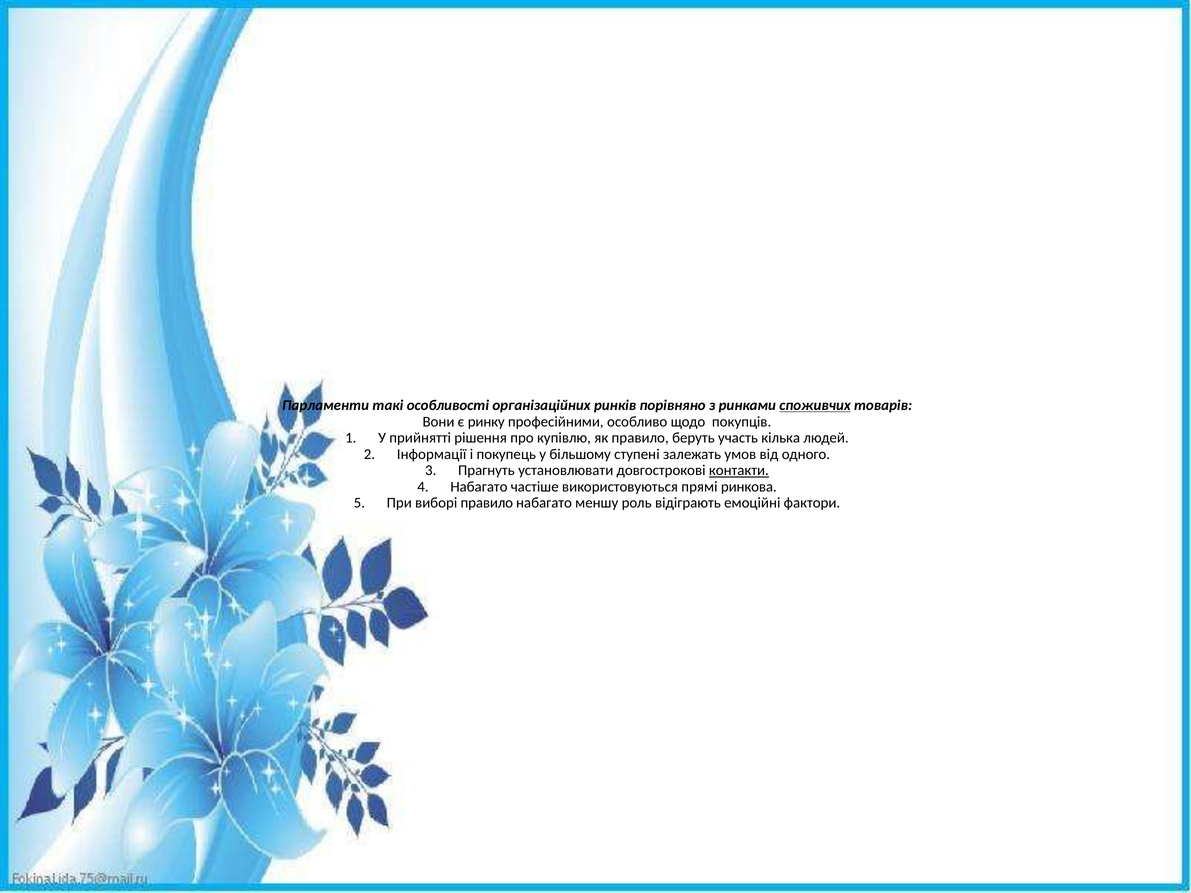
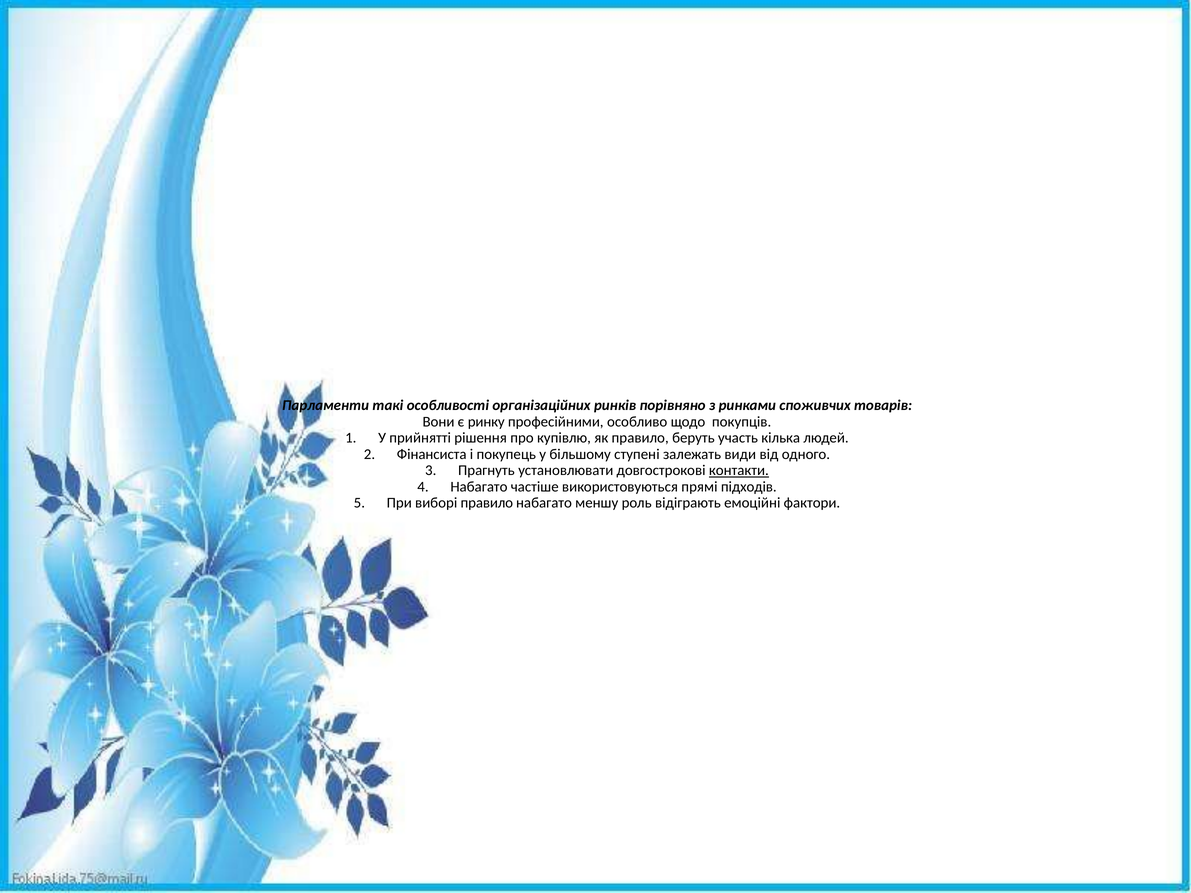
споживчих underline: present -> none
Інформації: Інформації -> Фінансиста
умов: умов -> види
ринкова: ринкова -> підходів
